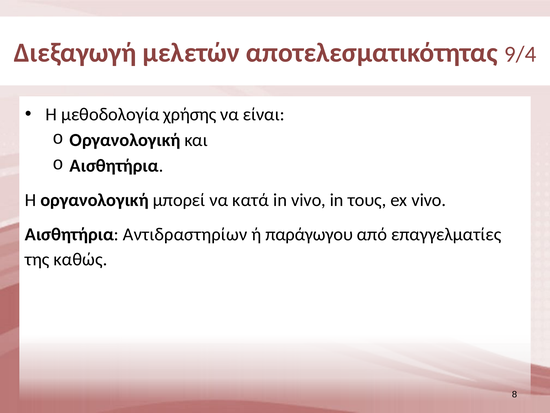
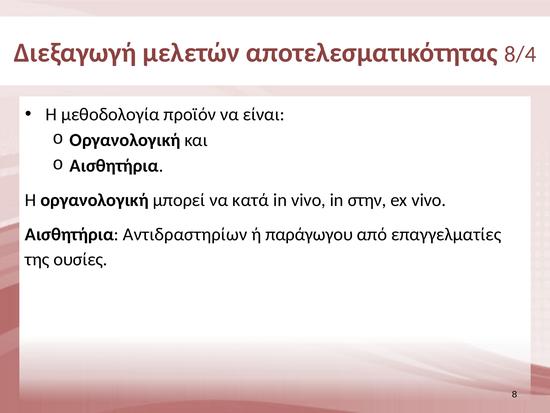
9/4: 9/4 -> 8/4
χρήσης: χρήσης -> προϊόν
τους: τους -> στην
καθώς: καθώς -> ουσίες
